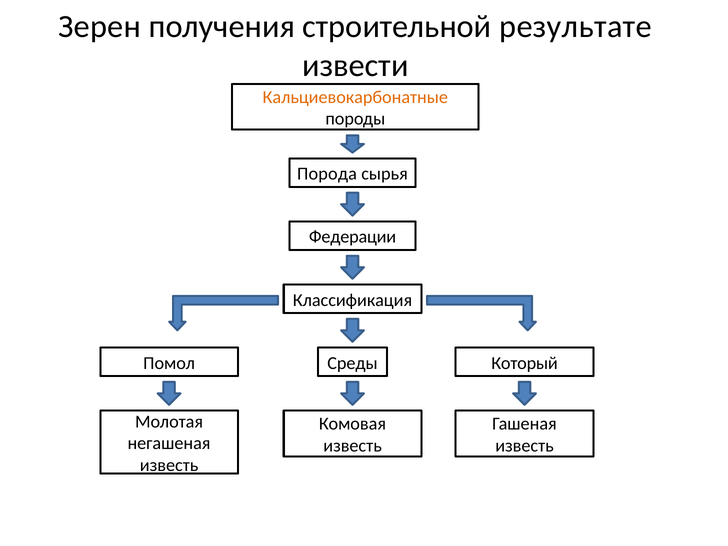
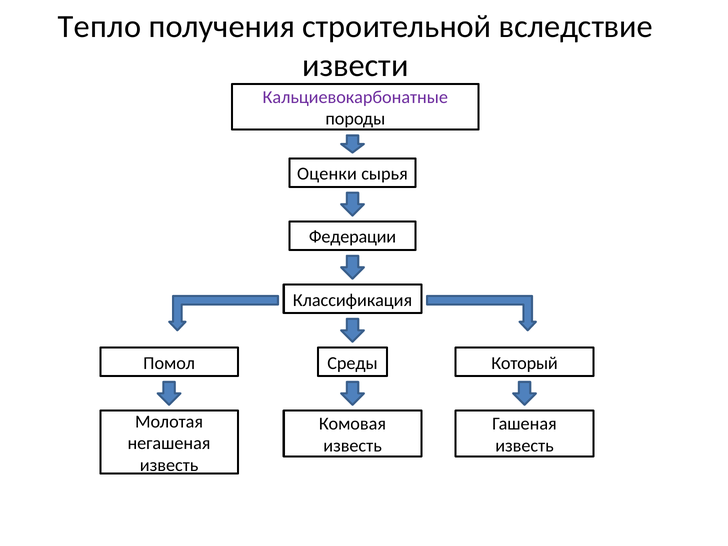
Зерен: Зерен -> Тепло
результате: результате -> вследствие
Кальциевокарбонатные colour: orange -> purple
Порода: Порода -> Оценки
